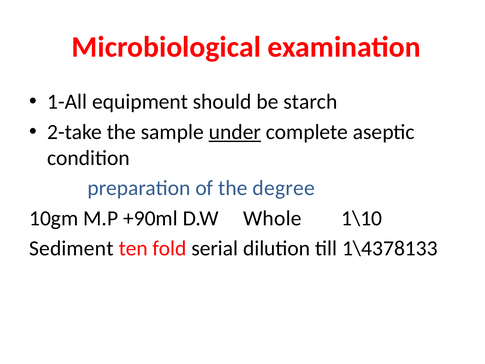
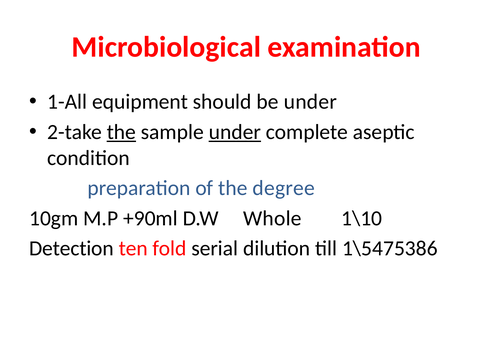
be starch: starch -> under
the at (121, 132) underline: none -> present
Sediment: Sediment -> Detection
1\4378133: 1\4378133 -> 1\5475386
